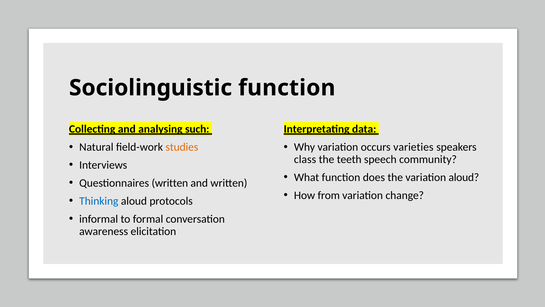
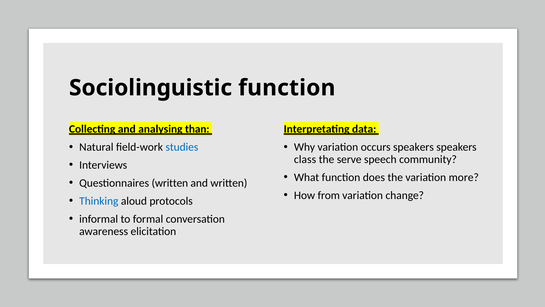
such: such -> than
studies colour: orange -> blue
occurs varieties: varieties -> speakers
teeth: teeth -> serve
variation aloud: aloud -> more
